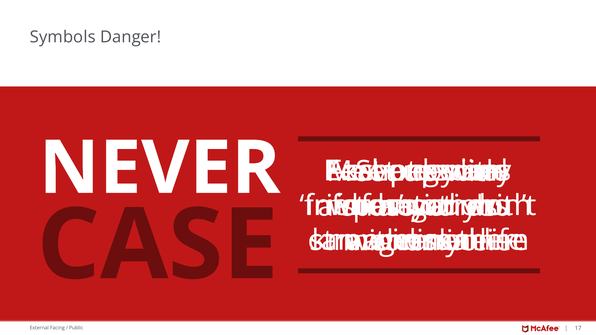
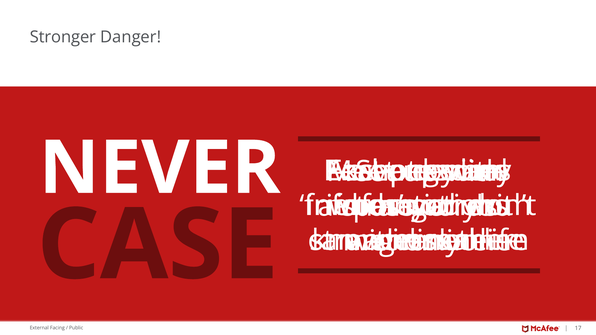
Symbols: Symbols -> Stronger
